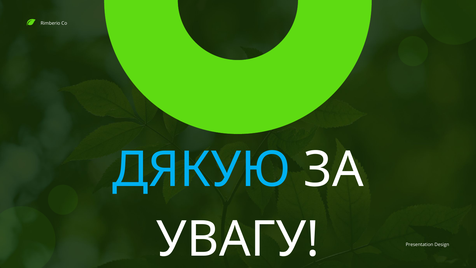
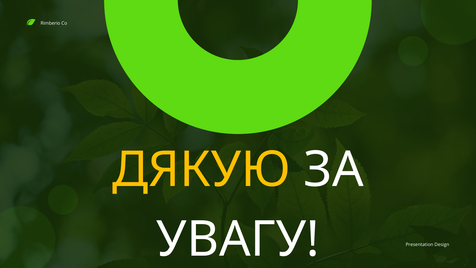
ДЯКУЮ colour: light blue -> yellow
